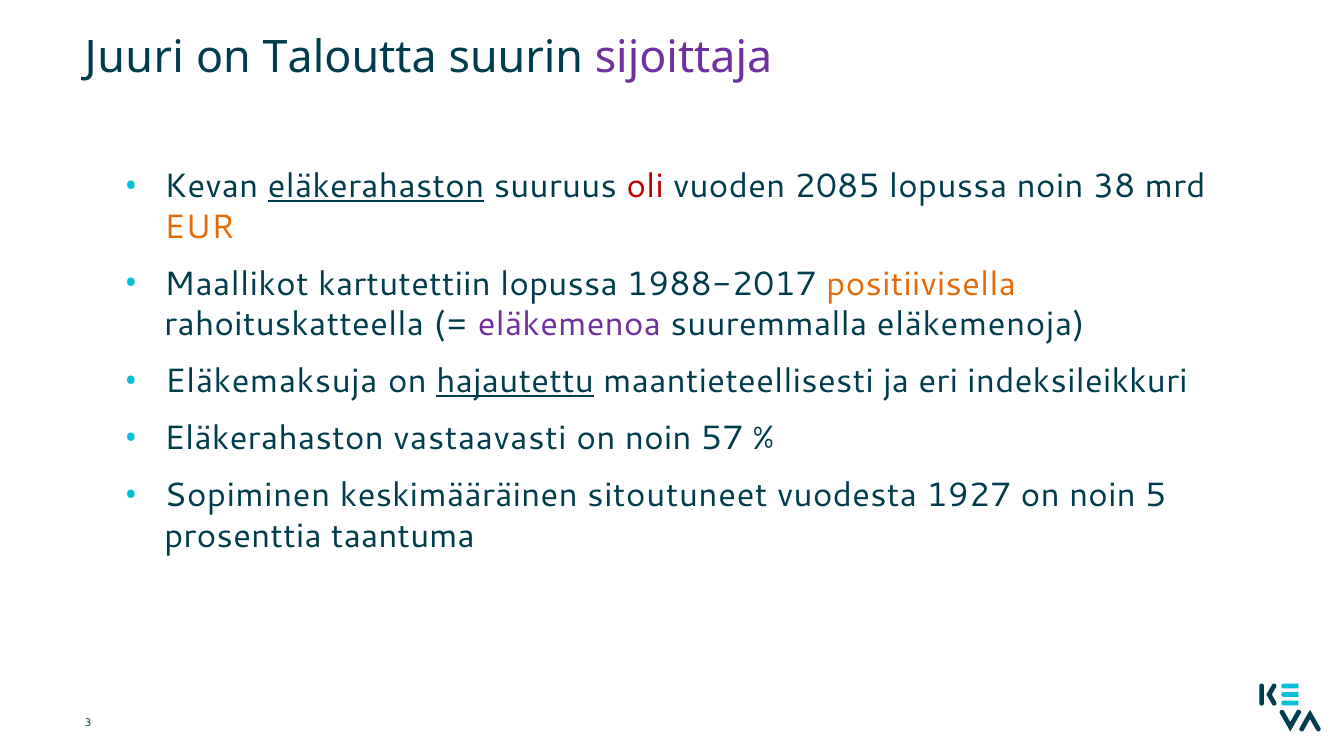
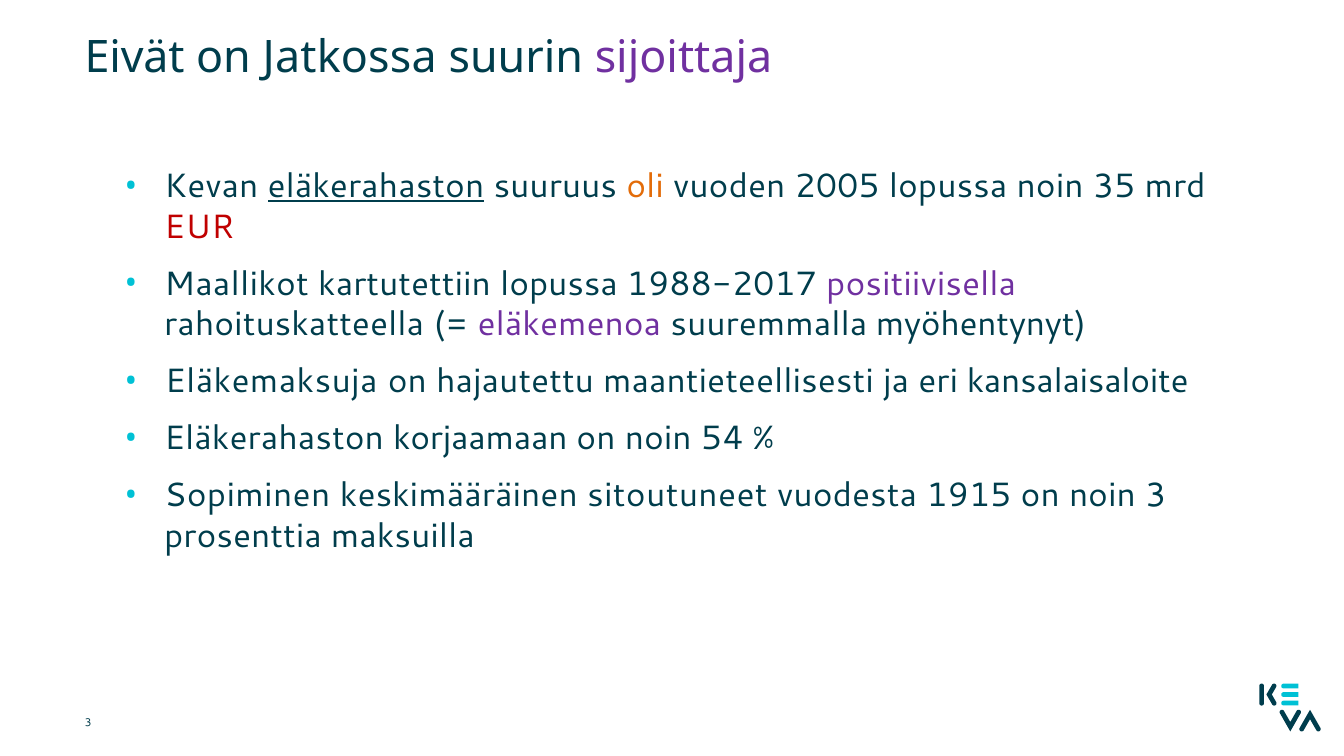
Juuri: Juuri -> Eivät
Taloutta: Taloutta -> Jatkossa
oli colour: red -> orange
2085: 2085 -> 2005
38: 38 -> 35
EUR colour: orange -> red
positiivisella colour: orange -> purple
eläkemenoja: eläkemenoja -> myöhentynyt
hajautettu underline: present -> none
indeksileikkuri: indeksileikkuri -> kansalaisaloite
vastaavasti: vastaavasti -> korjaamaan
57: 57 -> 54
1927: 1927 -> 1915
noin 5: 5 -> 3
taantuma: taantuma -> maksuilla
